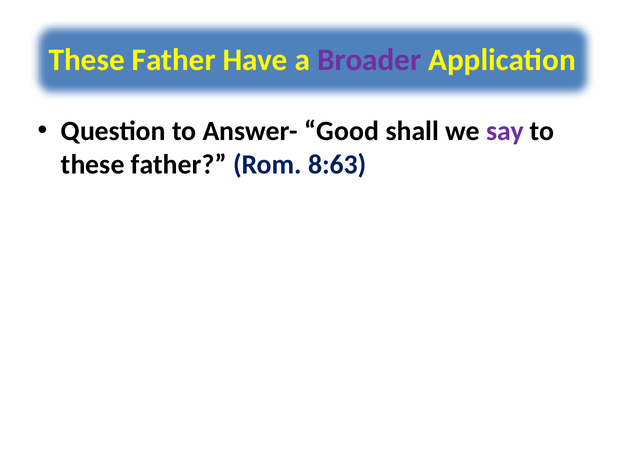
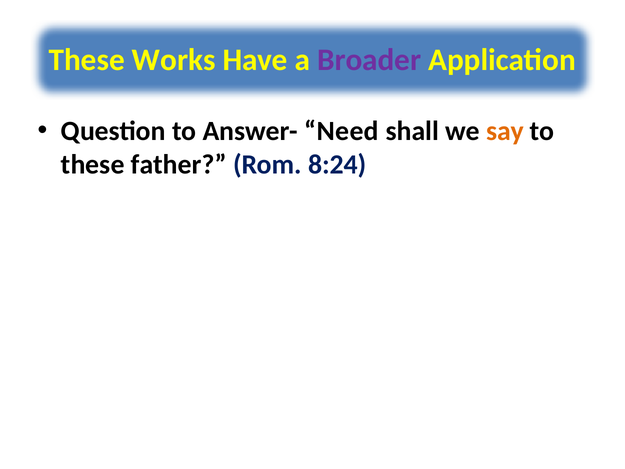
Father at (174, 60): Father -> Works
Good: Good -> Need
say colour: purple -> orange
8:63: 8:63 -> 8:24
